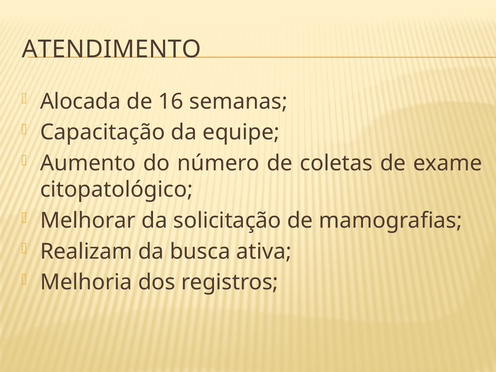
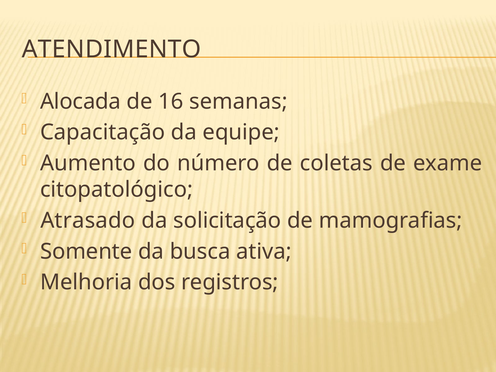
Melhorar: Melhorar -> Atrasado
Realizam: Realizam -> Somente
